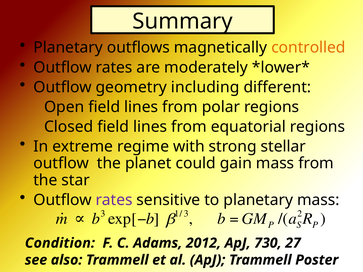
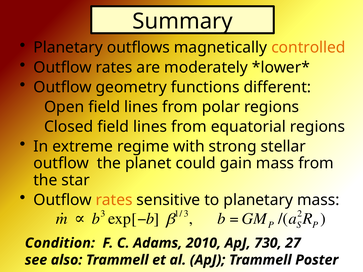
including: including -> functions
rates at (114, 200) colour: purple -> orange
2012: 2012 -> 2010
